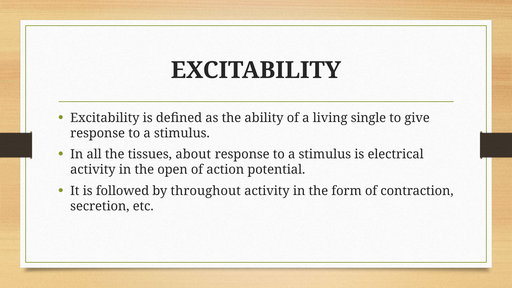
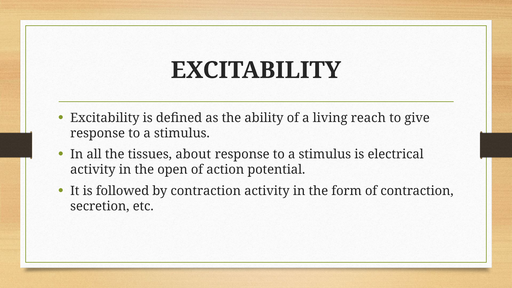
single: single -> reach
by throughout: throughout -> contraction
